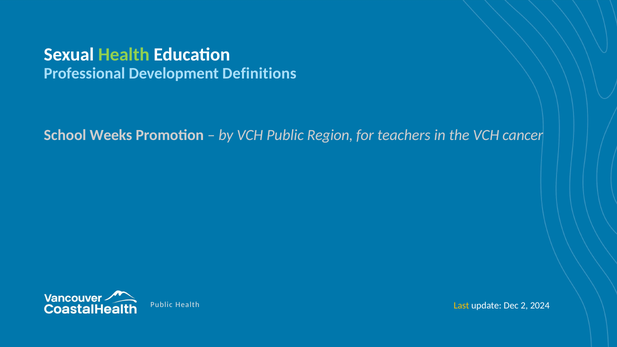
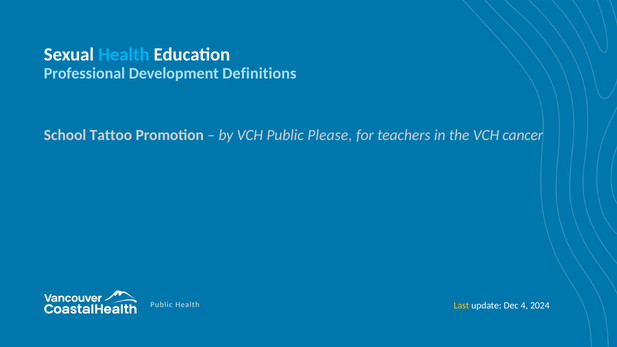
Health at (124, 55) colour: light green -> light blue
Weeks: Weeks -> Tattoo
Region: Region -> Please
2: 2 -> 4
